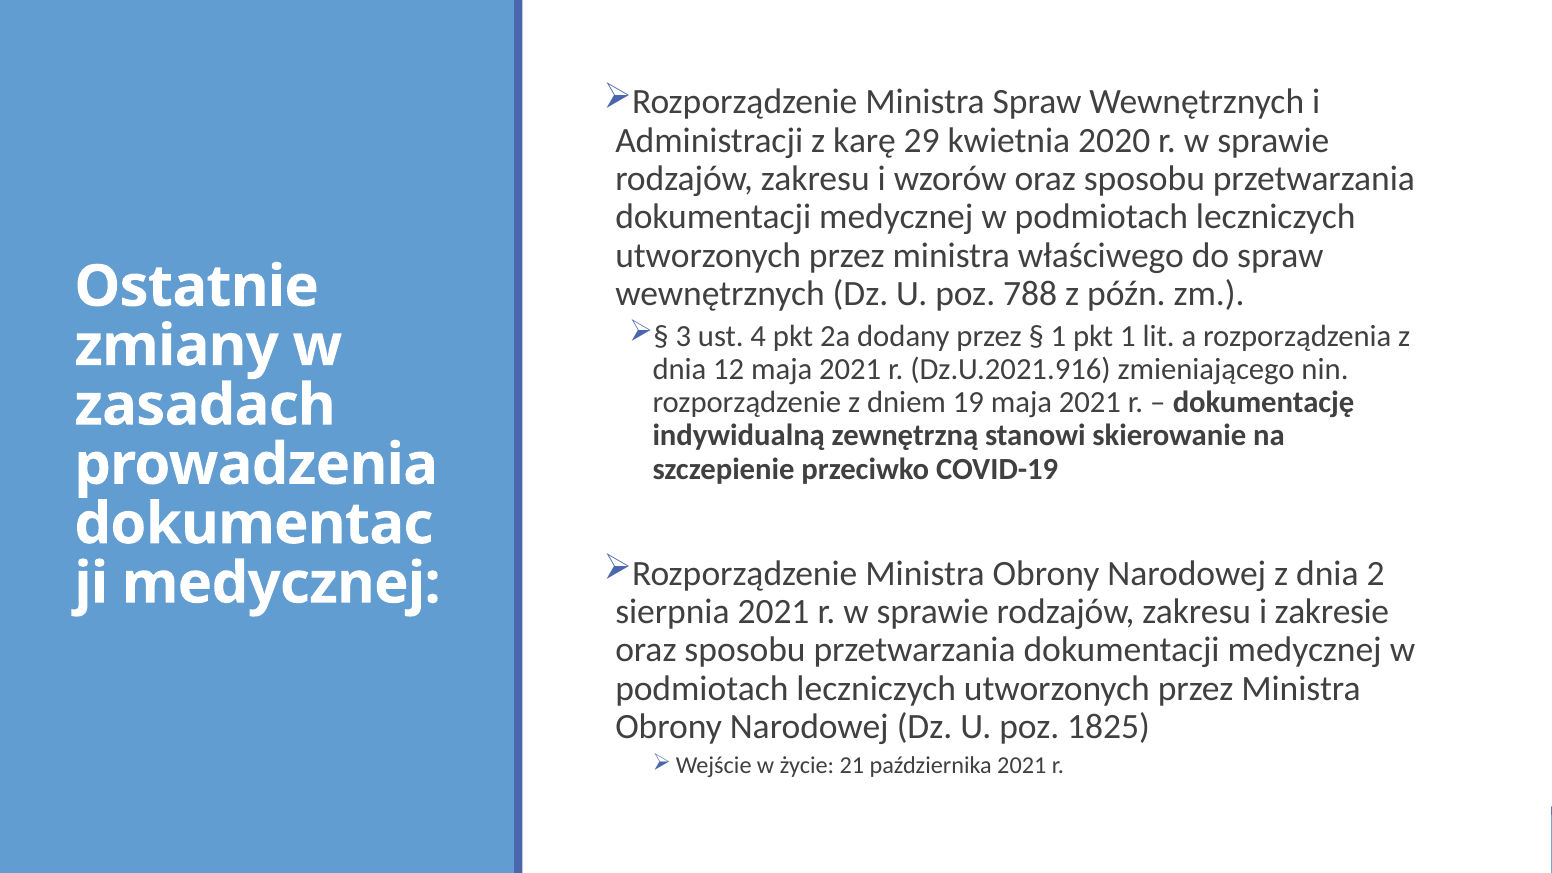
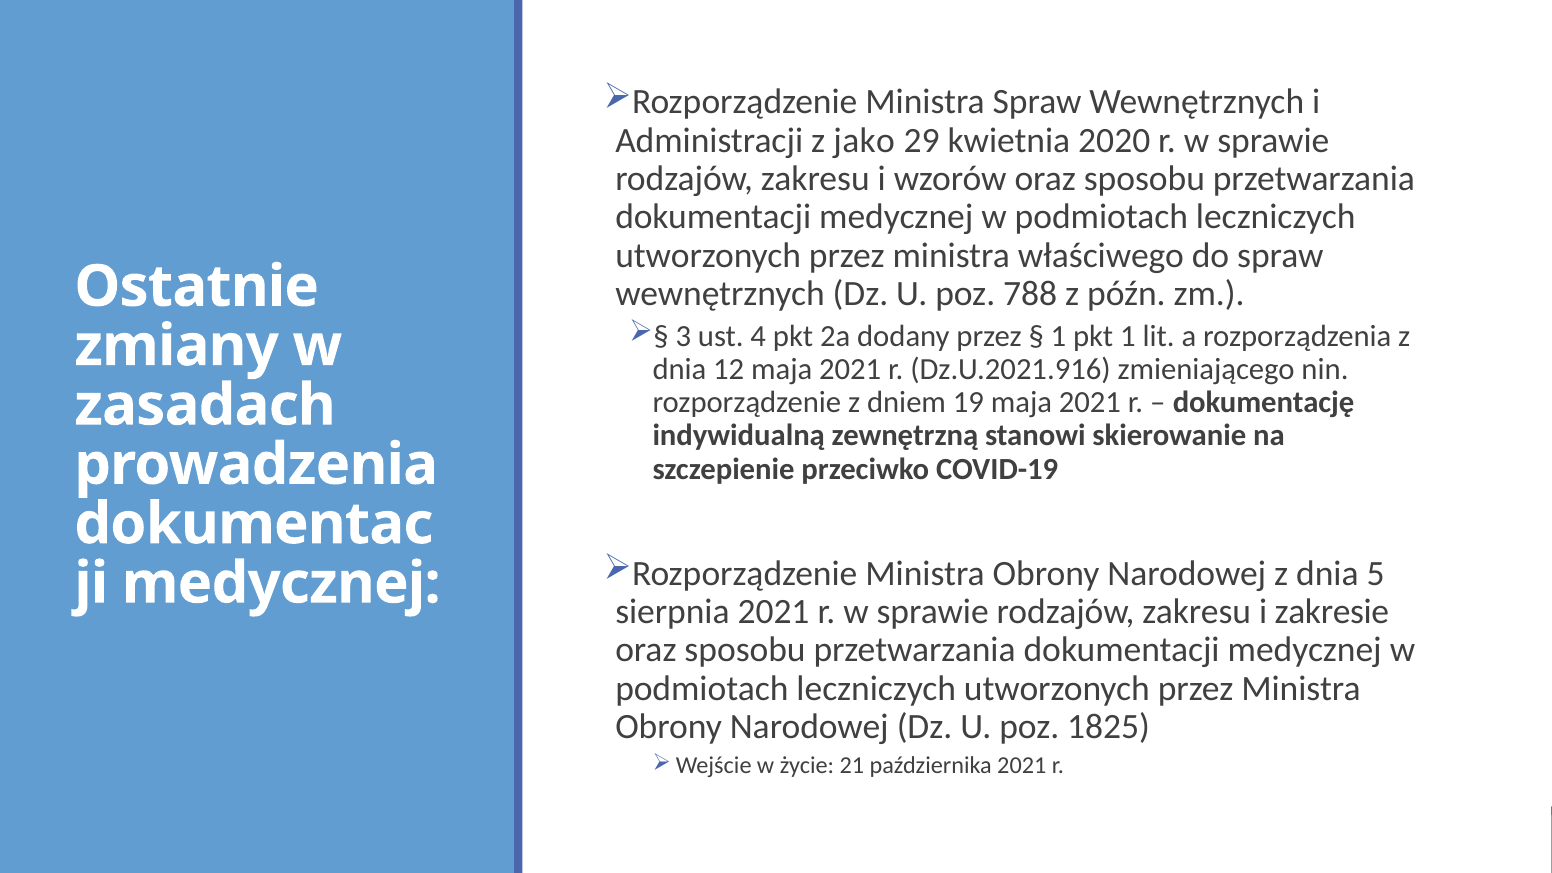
karę: karę -> jako
2: 2 -> 5
